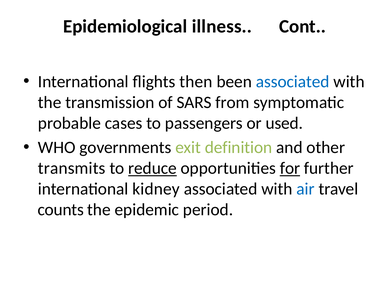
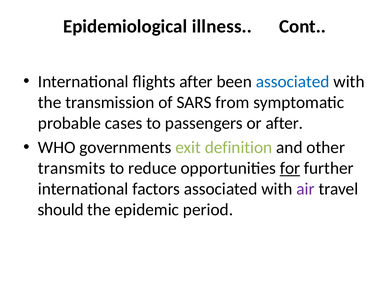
flights then: then -> after
or used: used -> after
reduce underline: present -> none
kidney: kidney -> factors
air colour: blue -> purple
counts: counts -> should
